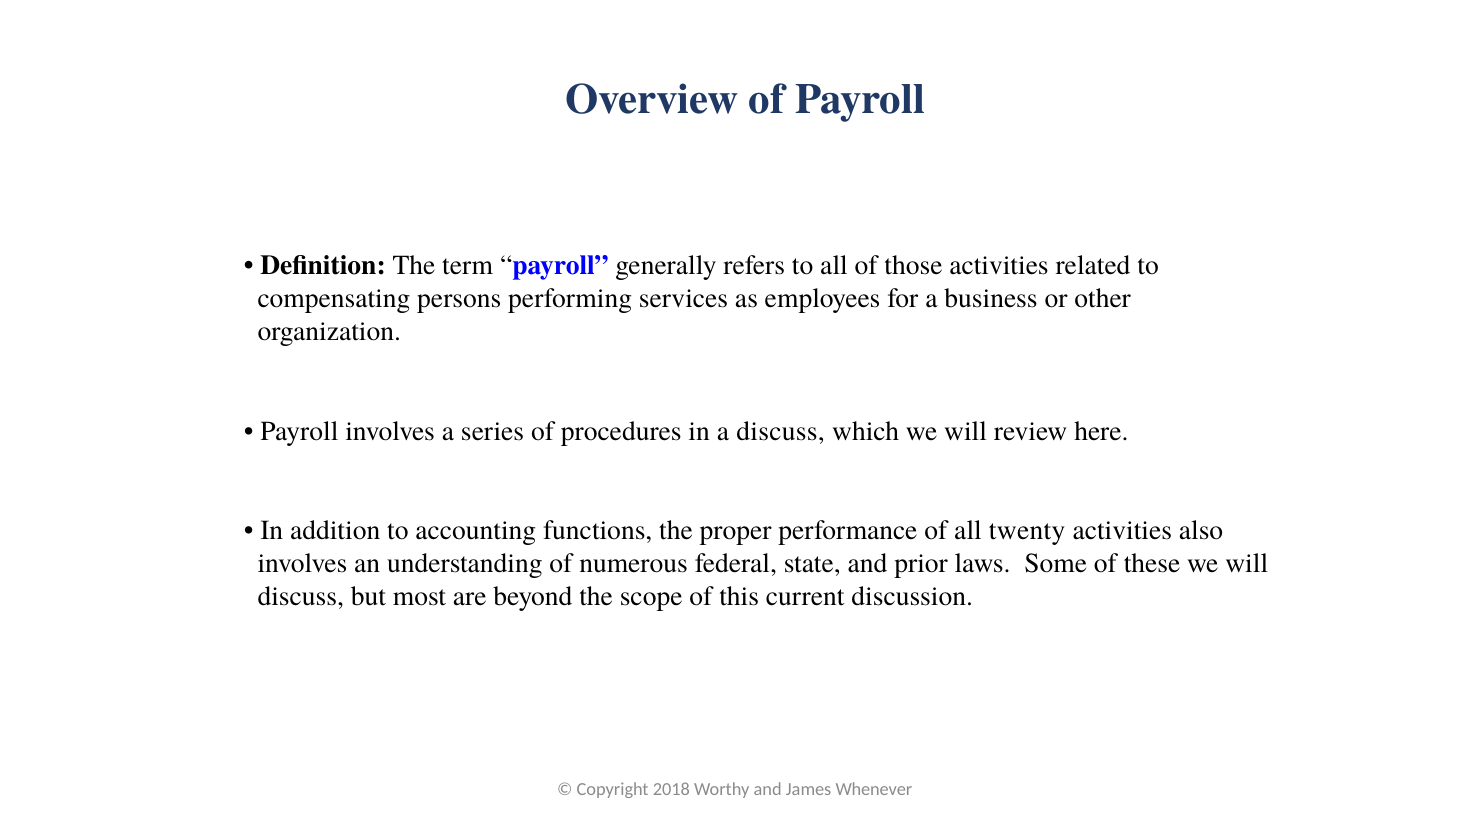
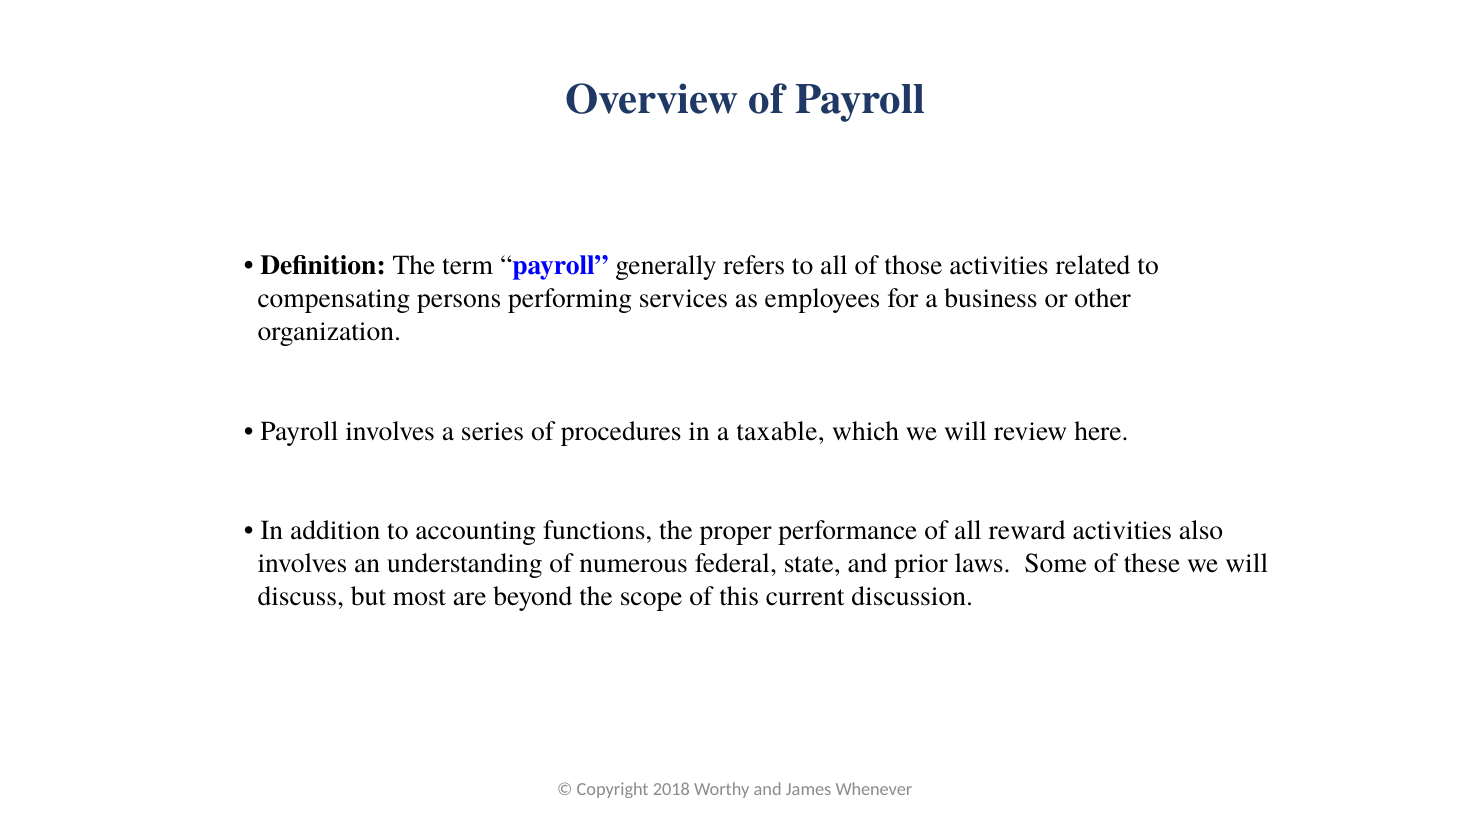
a discuss: discuss -> taxable
twenty: twenty -> reward
